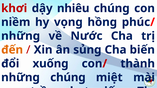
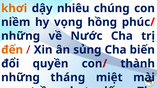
khơi colour: red -> orange
xuống: xuống -> quyền
những chúng: chúng -> tháng
